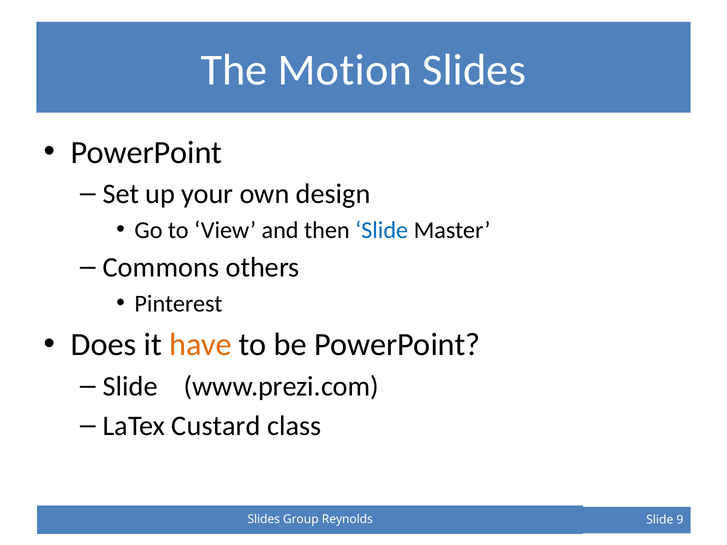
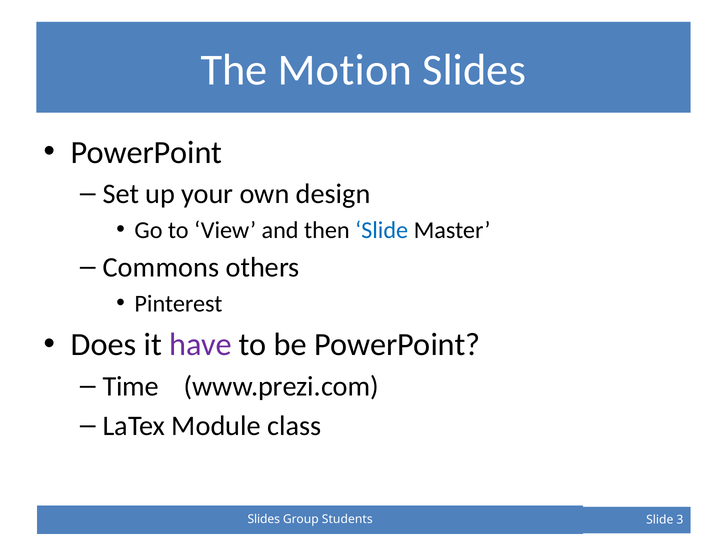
have colour: orange -> purple
Slide at (130, 387): Slide -> Time
Custard: Custard -> Module
Reynolds: Reynolds -> Students
9: 9 -> 3
